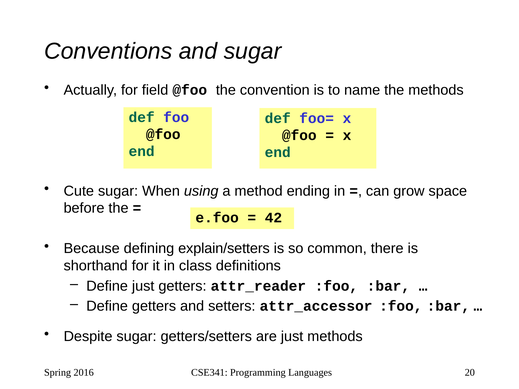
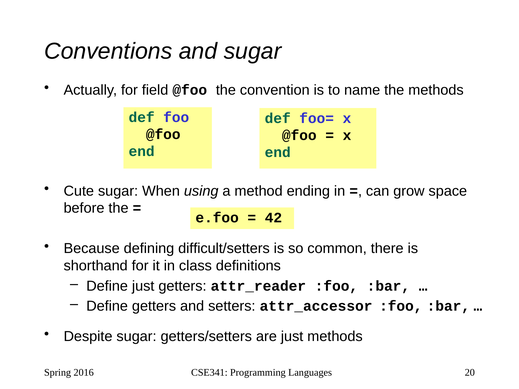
explain/setters: explain/setters -> difficult/setters
